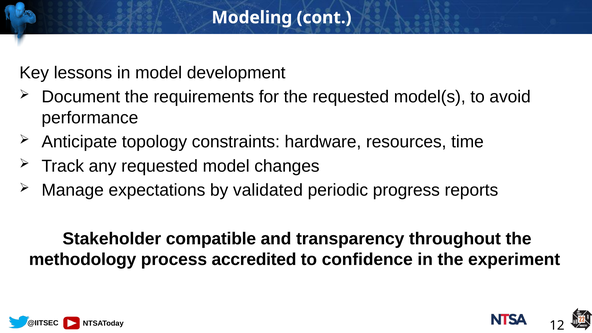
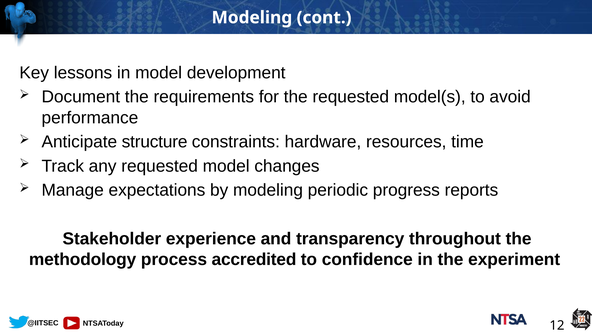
topology: topology -> structure
by validated: validated -> modeling
compatible: compatible -> experience
